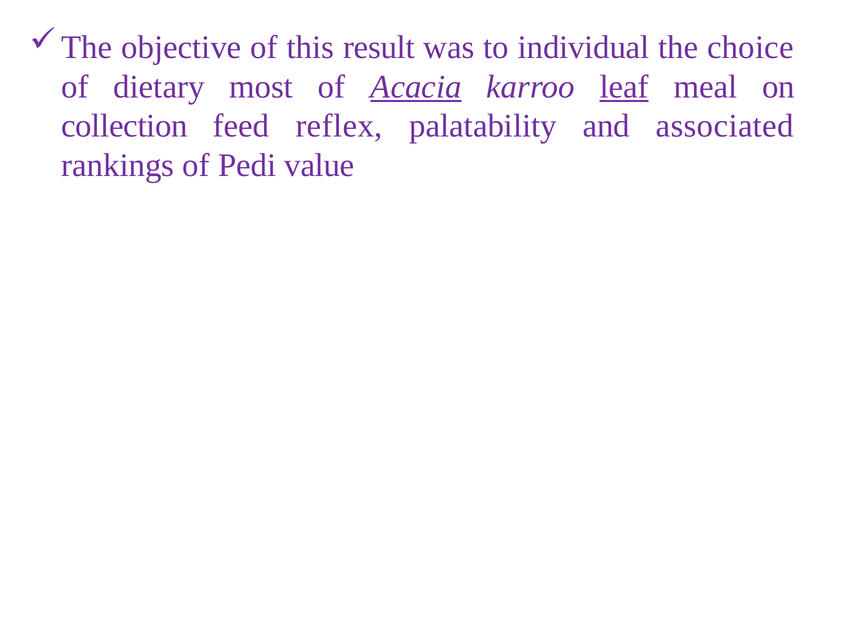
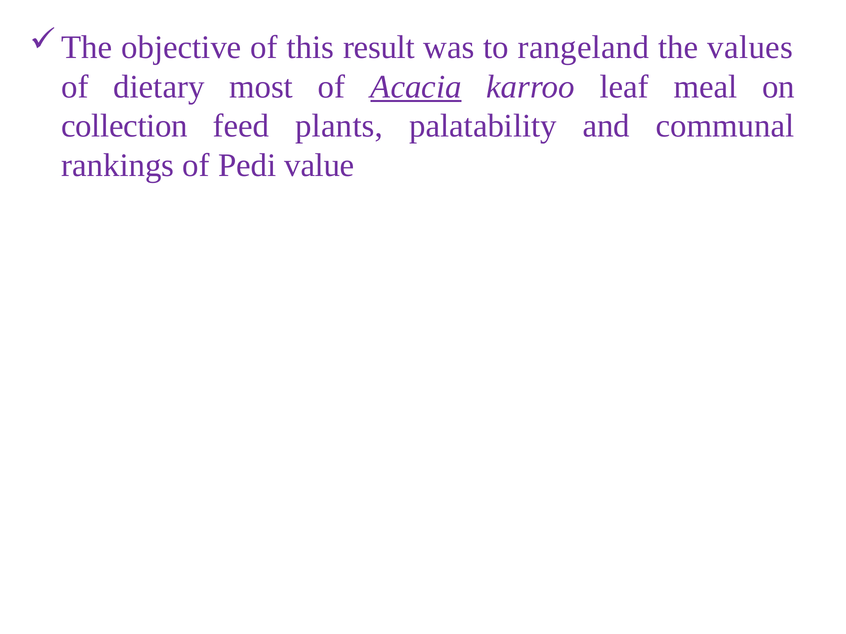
individual: individual -> rangeland
choice: choice -> values
leaf underline: present -> none
reflex: reflex -> plants
associated: associated -> communal
